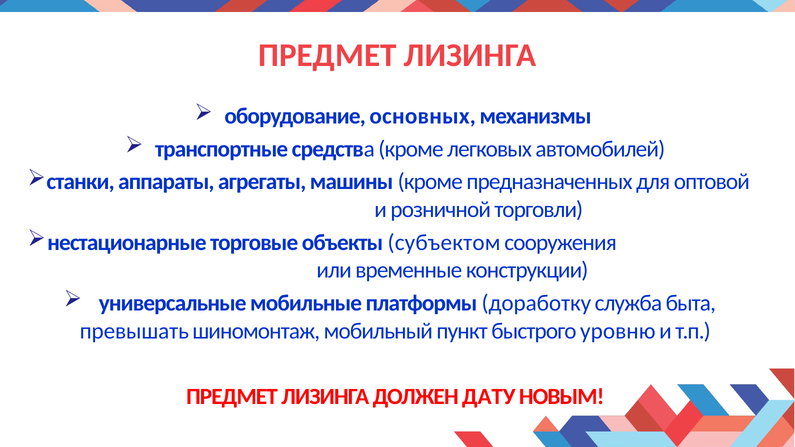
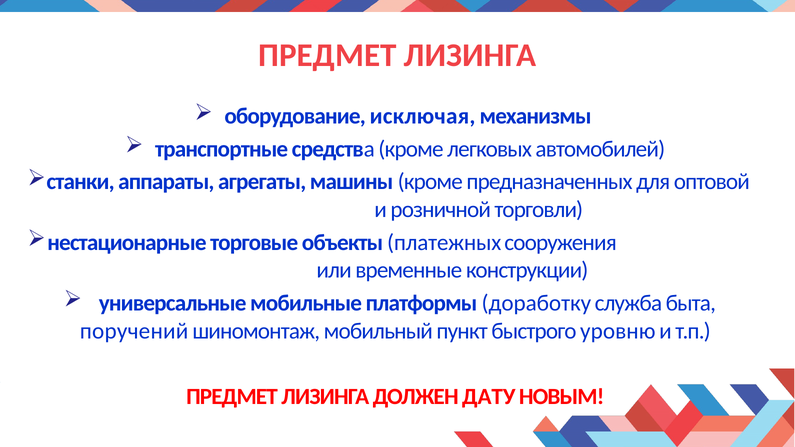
основных: основных -> исключая
субъектом: субъектом -> платежных
превышать: превышать -> поручений
